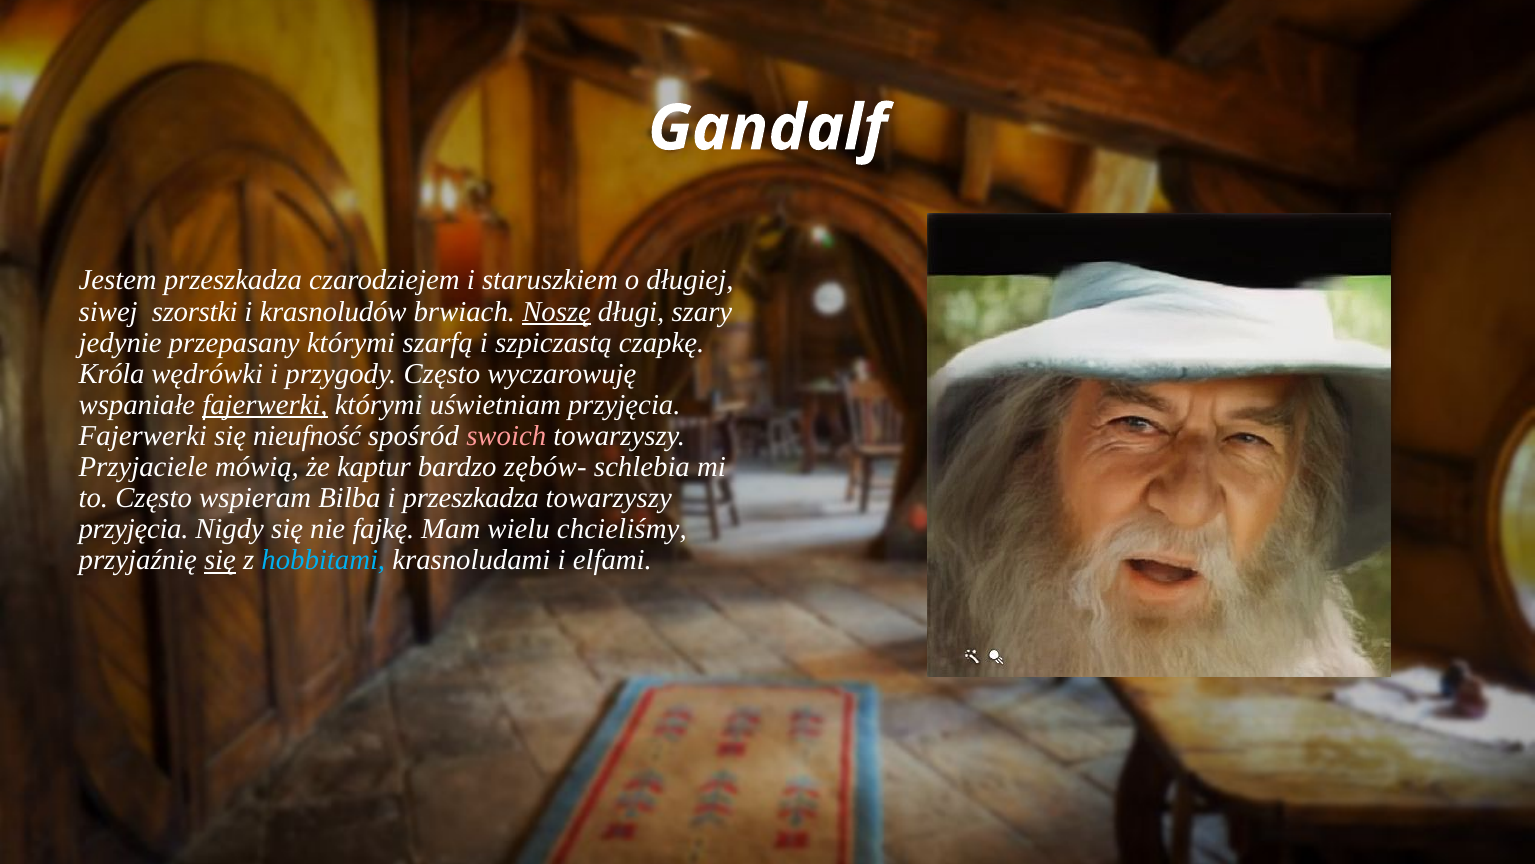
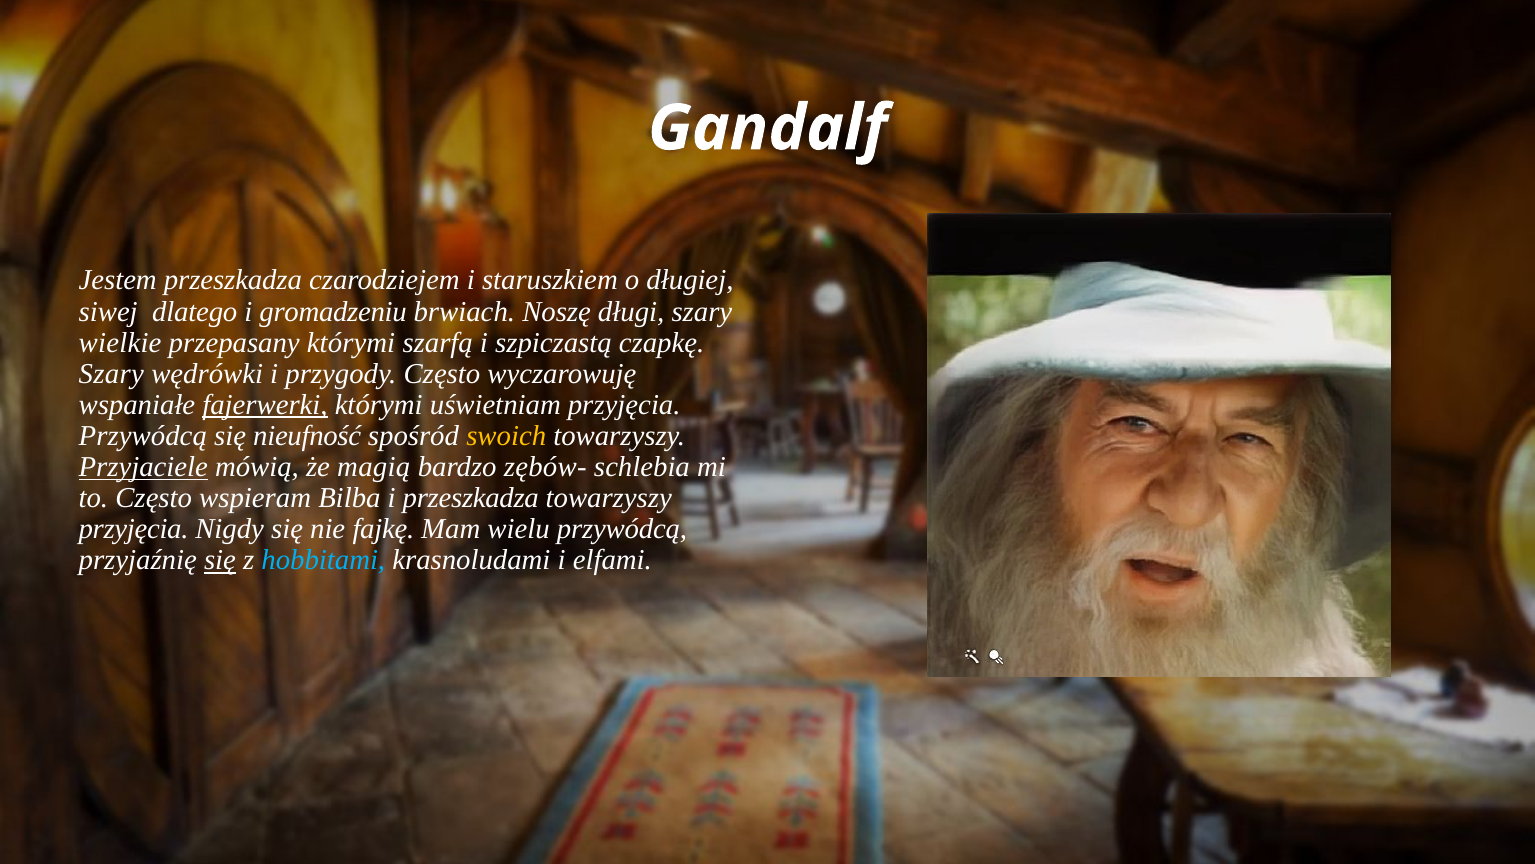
szorstki: szorstki -> dlatego
krasnoludów: krasnoludów -> gromadzeniu
Noszę underline: present -> none
jedynie: jedynie -> wielkie
Króla at (112, 374): Króla -> Szary
Fajerwerki at (143, 436): Fajerwerki -> Przywódcą
swoich colour: pink -> yellow
Przyjaciele underline: none -> present
kaptur: kaptur -> magią
wielu chcieliśmy: chcieliśmy -> przywódcą
